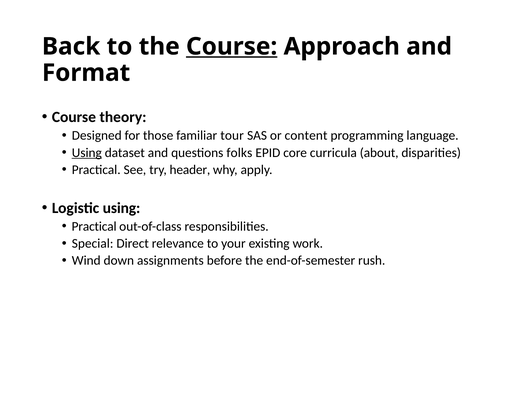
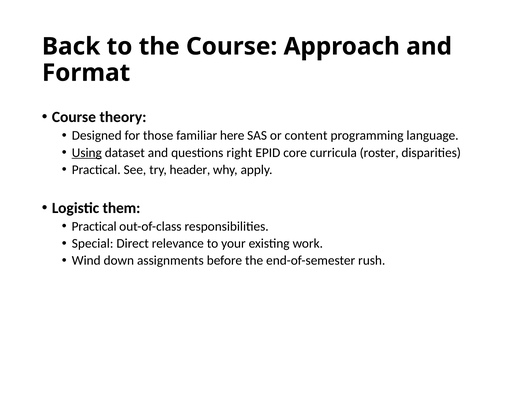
Course at (232, 46) underline: present -> none
tour: tour -> here
folks: folks -> right
about: about -> roster
Logistic using: using -> them
